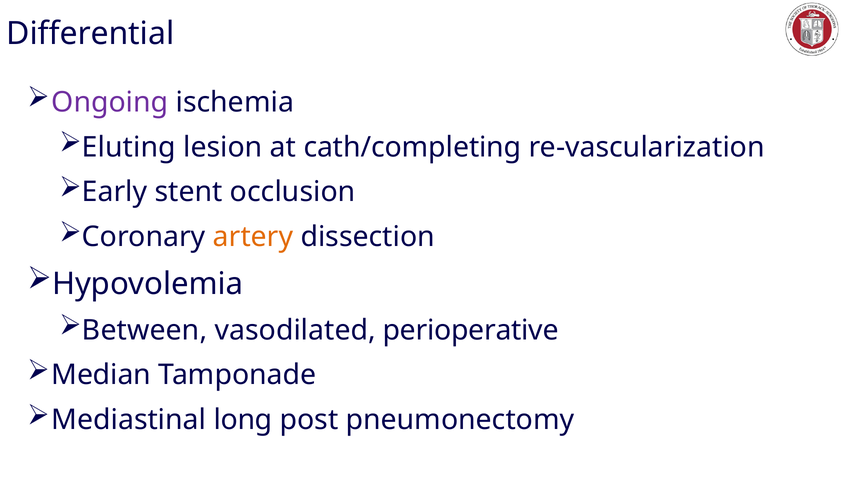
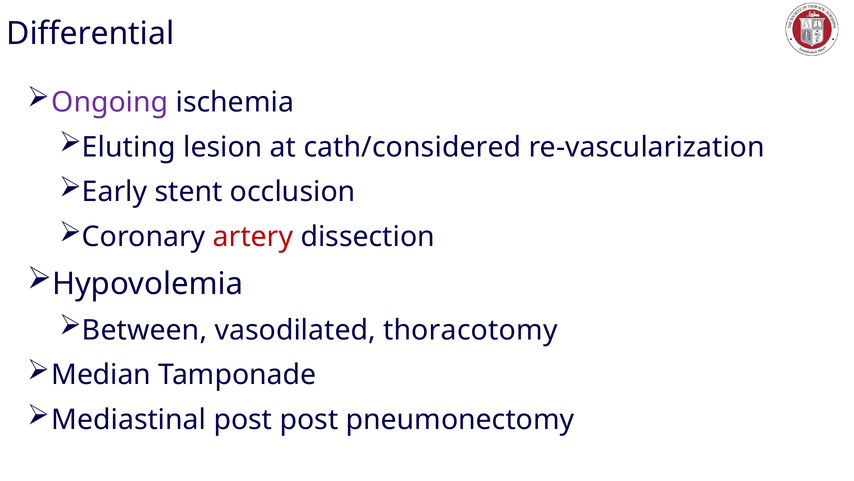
cath/completing: cath/completing -> cath/considered
artery colour: orange -> red
perioperative: perioperative -> thoracotomy
Mediastinal long: long -> post
